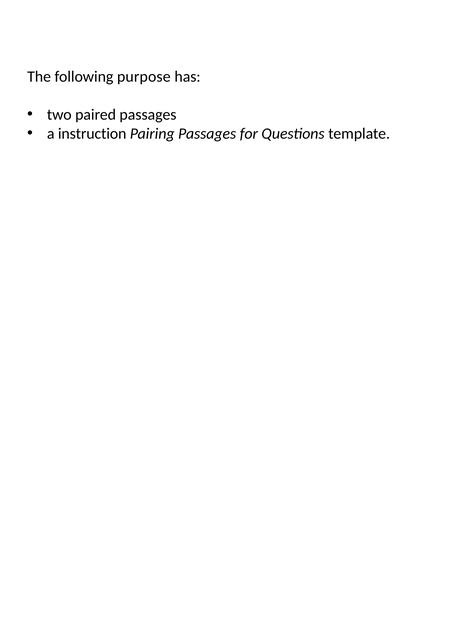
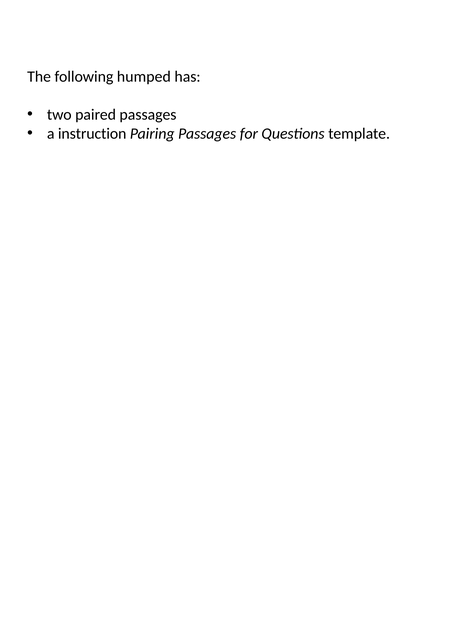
purpose: purpose -> humped
